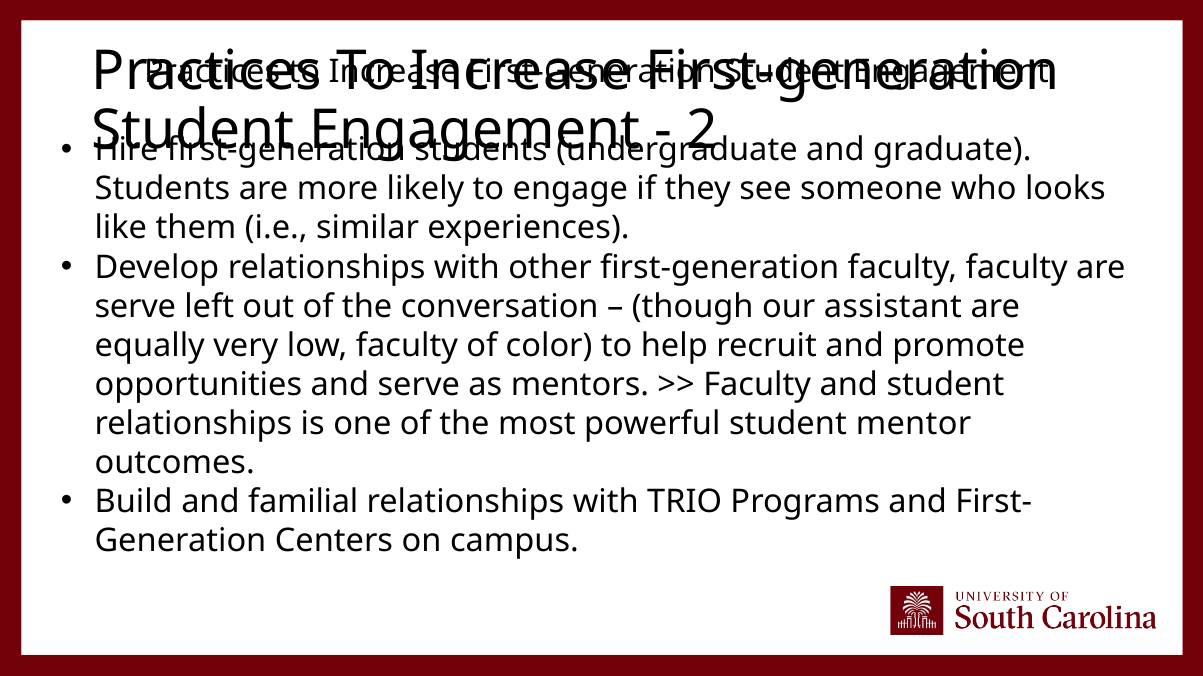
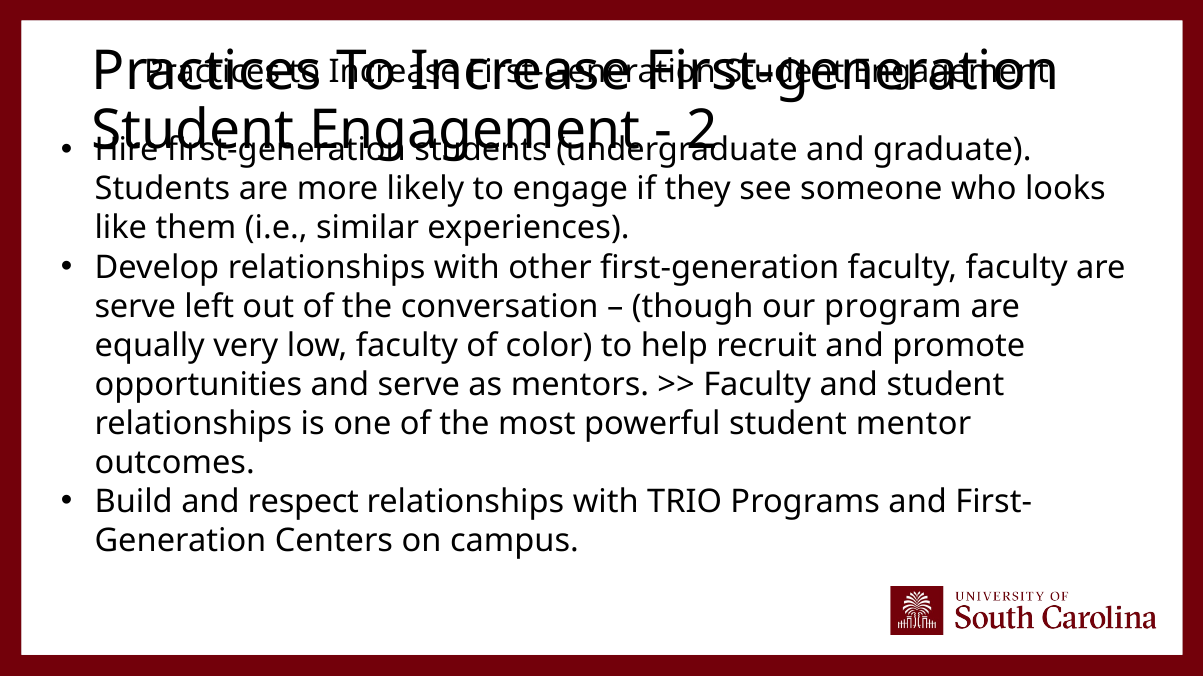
assistant: assistant -> program
familial: familial -> respect
